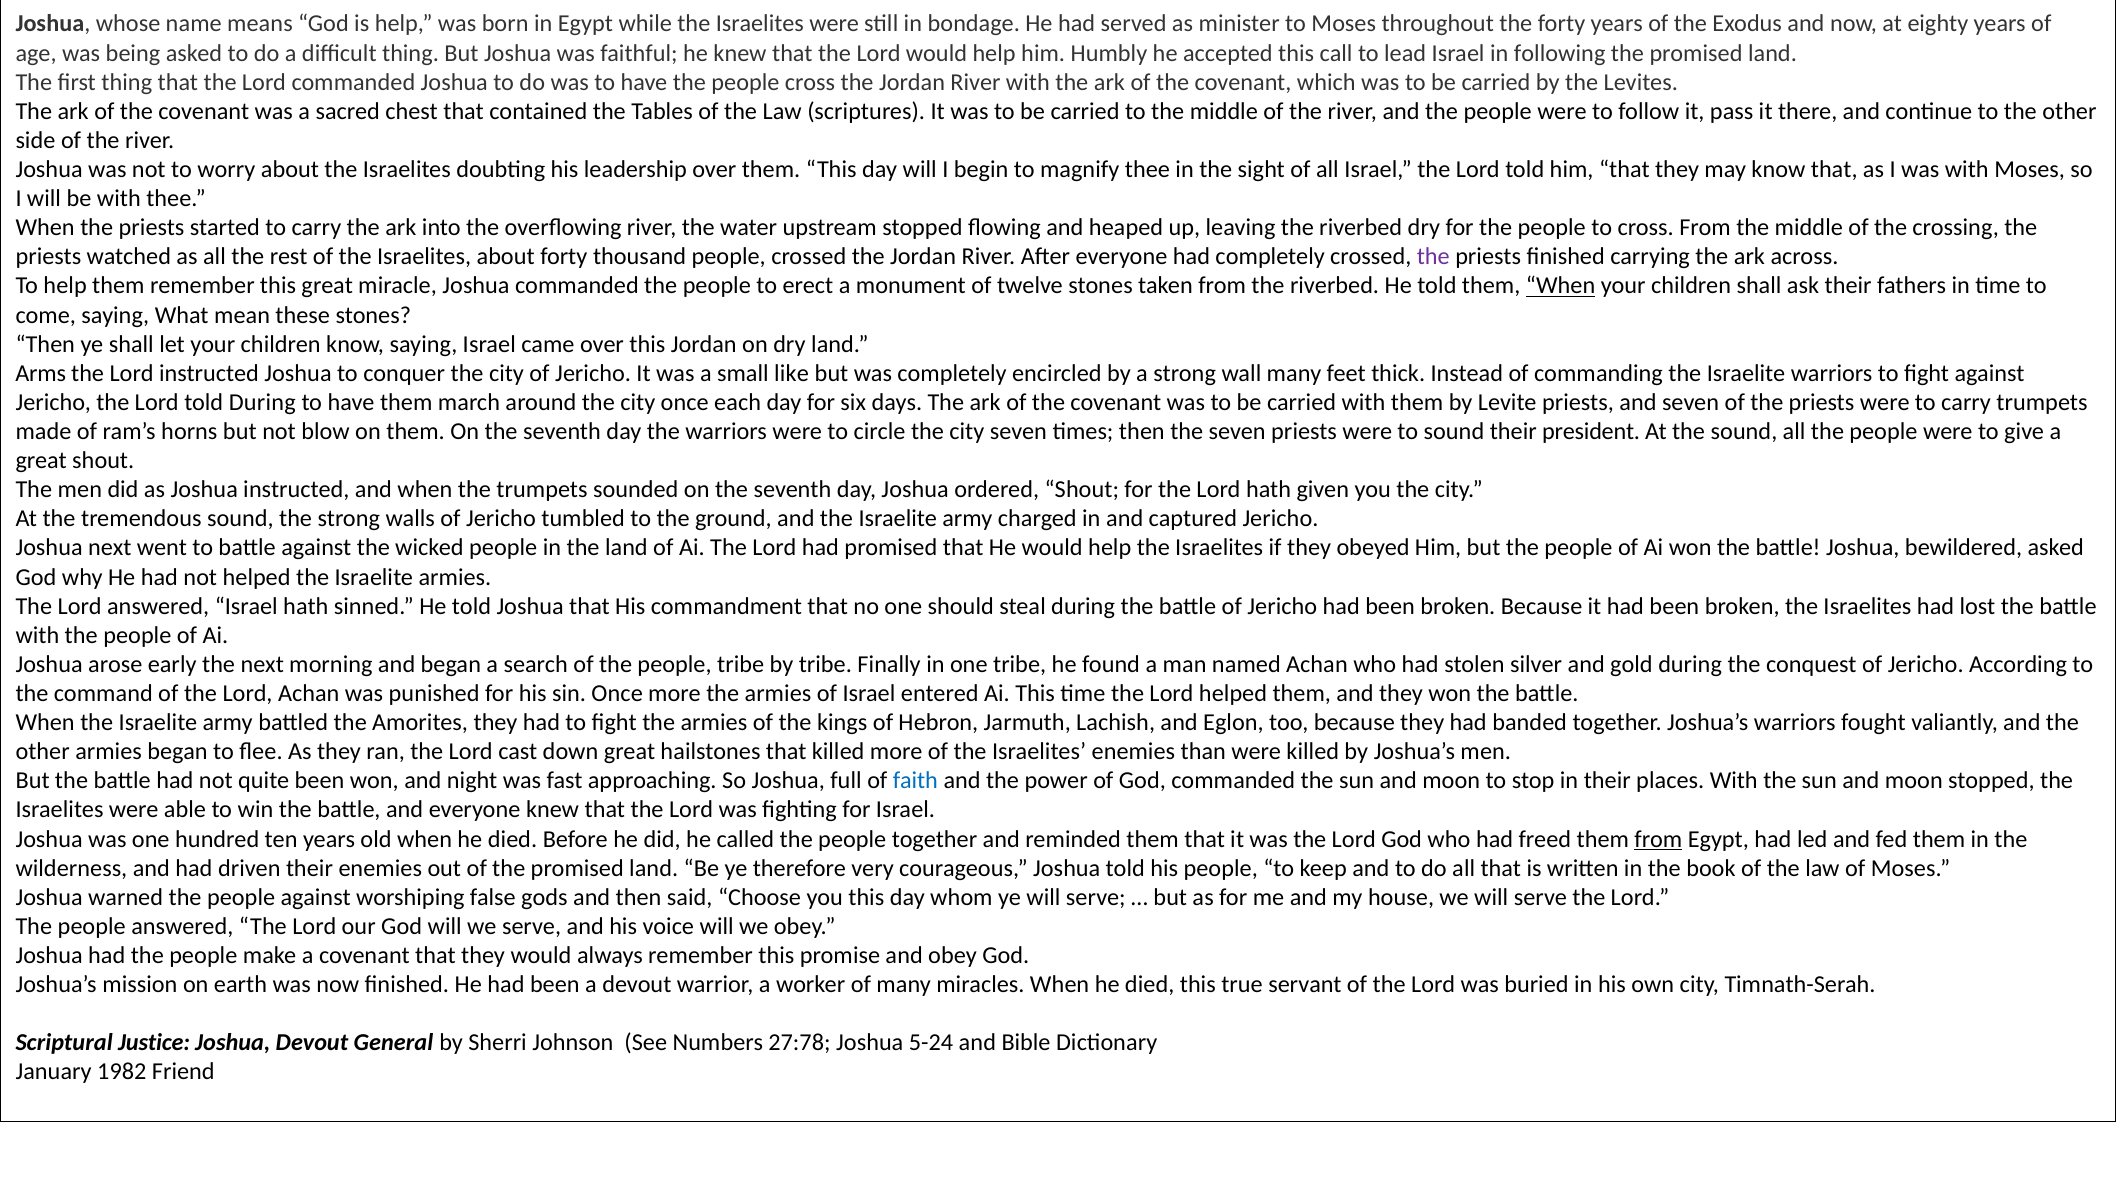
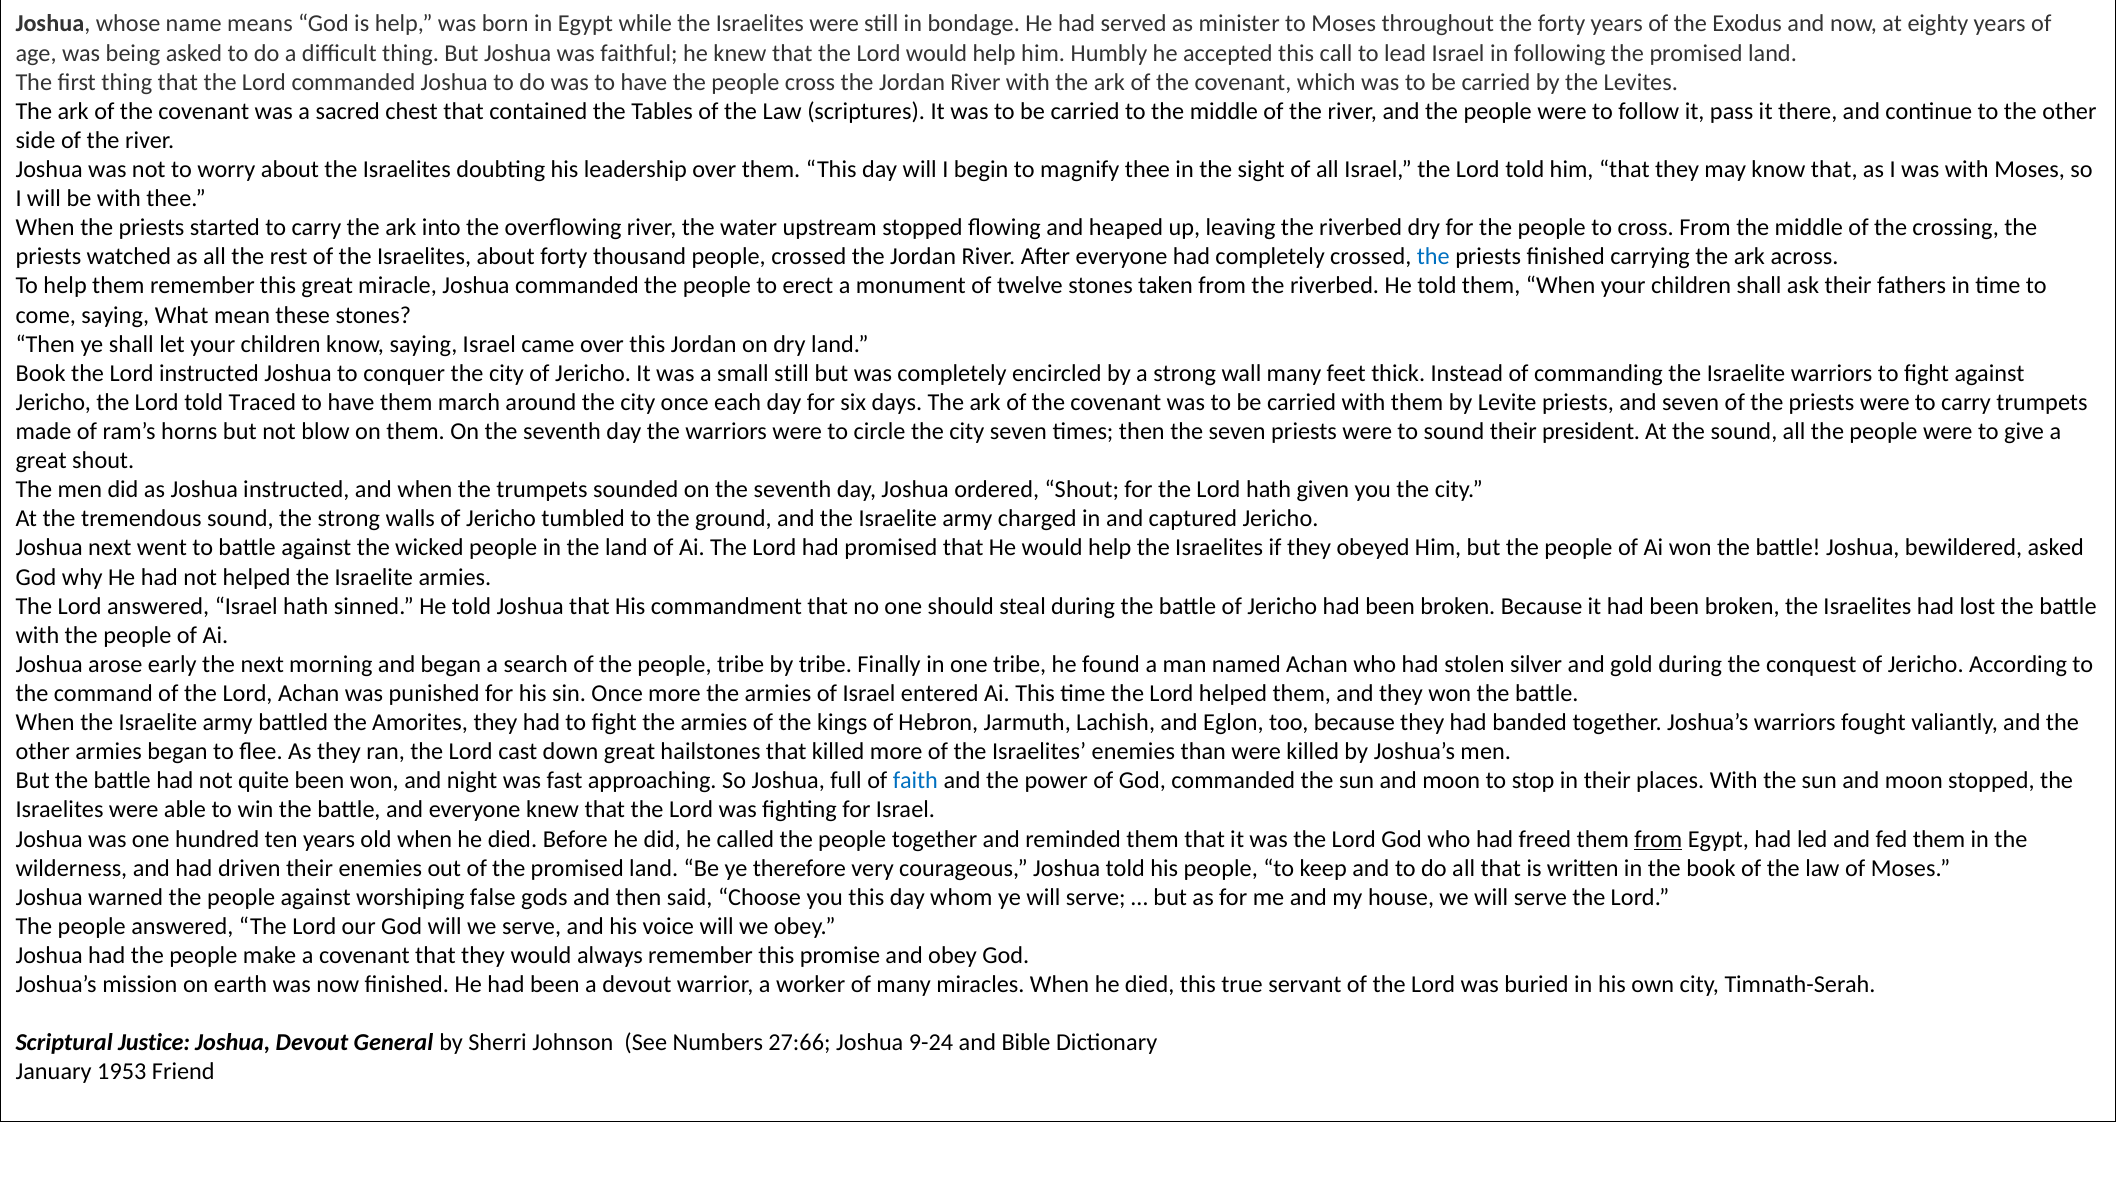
the at (1433, 257) colour: purple -> blue
When at (1561, 286) underline: present -> none
Arms at (41, 373): Arms -> Book
small like: like -> still
told During: During -> Traced
27:78: 27:78 -> 27:66
5-24: 5-24 -> 9-24
1982: 1982 -> 1953
